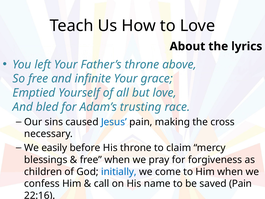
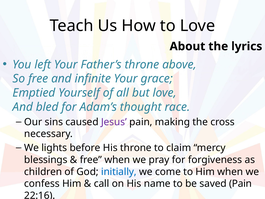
trusting: trusting -> thought
Jesus colour: blue -> purple
easily: easily -> lights
